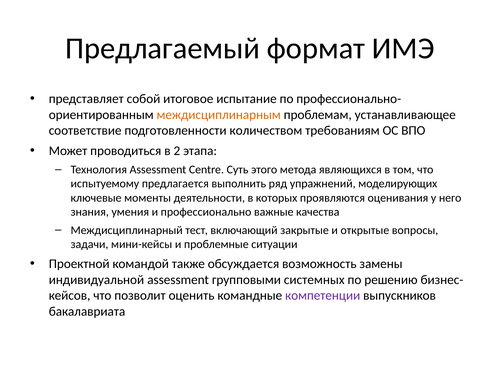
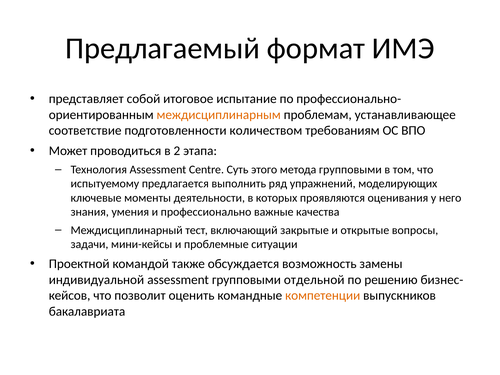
метода являющихся: являющихся -> групповыми
системных: системных -> отдельной
компетенции colour: purple -> orange
